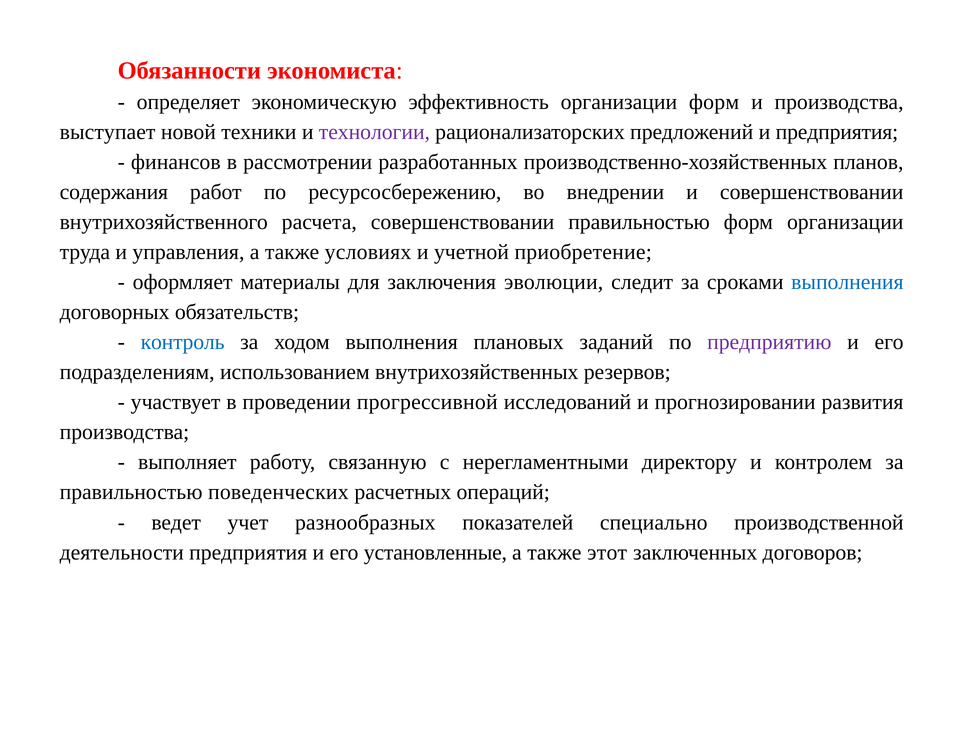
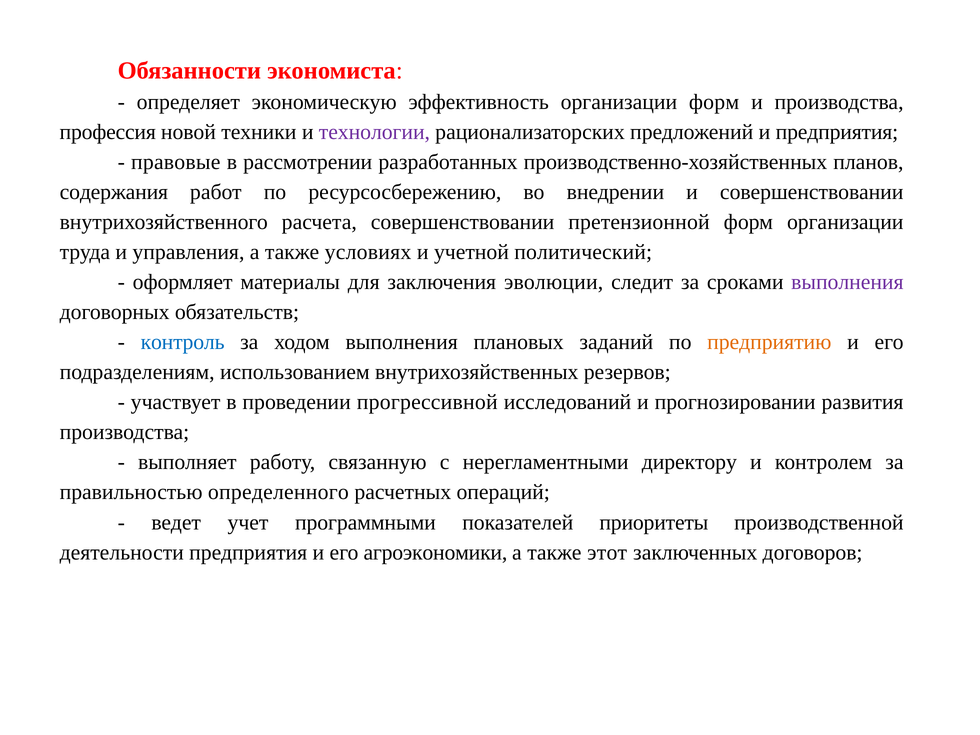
выступает: выступает -> профессия
финансов: финансов -> правовые
совершенствовании правильностью: правильностью -> претензионной
приобретение: приобретение -> политический
выполнения at (847, 282) colour: blue -> purple
предприятию colour: purple -> orange
поведенческих: поведенческих -> определенного
разнообразных: разнообразных -> программными
специально: специально -> приоритеты
установленные: установленные -> агроэкономики
